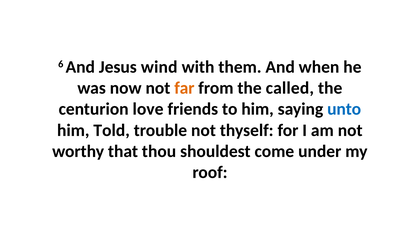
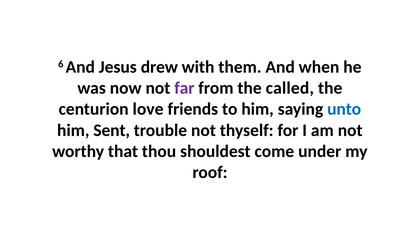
wind: wind -> drew
far colour: orange -> purple
Told: Told -> Sent
